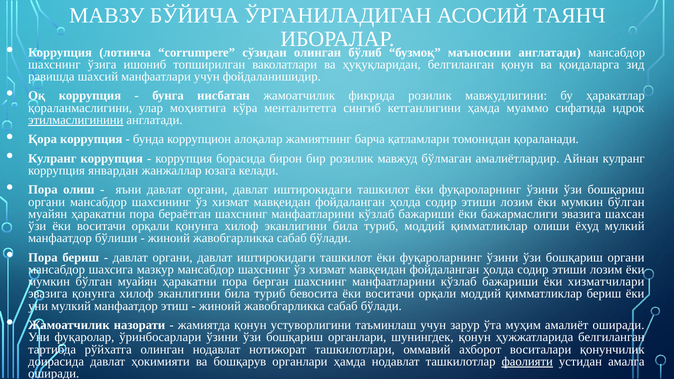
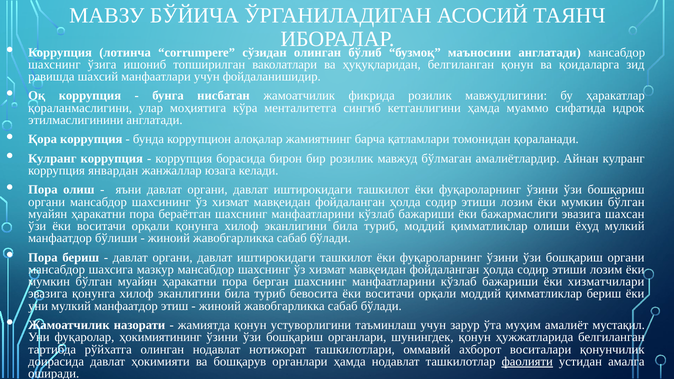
этилмаслигинини underline: present -> none
амалиёт оширади: оширади -> мустақил
ўринбосарлари: ўринбосарлари -> ҳокимиятининг
